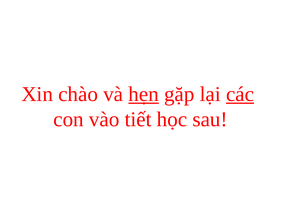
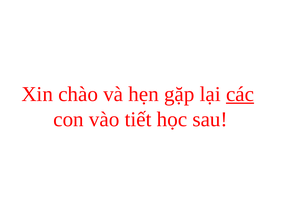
hẹn underline: present -> none
